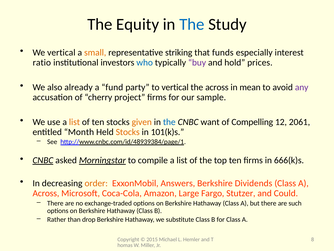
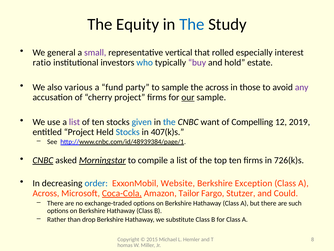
We vertical: vertical -> general
small colour: orange -> purple
striking: striking -> vertical
funds: funds -> rolled
prices: prices -> estate
already: already -> various
to vertical: vertical -> sample
mean: mean -> those
our underline: none -> present
list at (74, 122) colour: orange -> purple
given colour: orange -> blue
2061: 2061 -> 2019
entitled Month: Month -> Project
Stocks at (128, 132) colour: orange -> blue
101(k)s: 101(k)s -> 407(k)s
666(k)s: 666(k)s -> 726(k)s
order colour: orange -> blue
Answers: Answers -> Website
Dividends: Dividends -> Exception
Coca-Cola underline: none -> present
Large: Large -> Tailor
